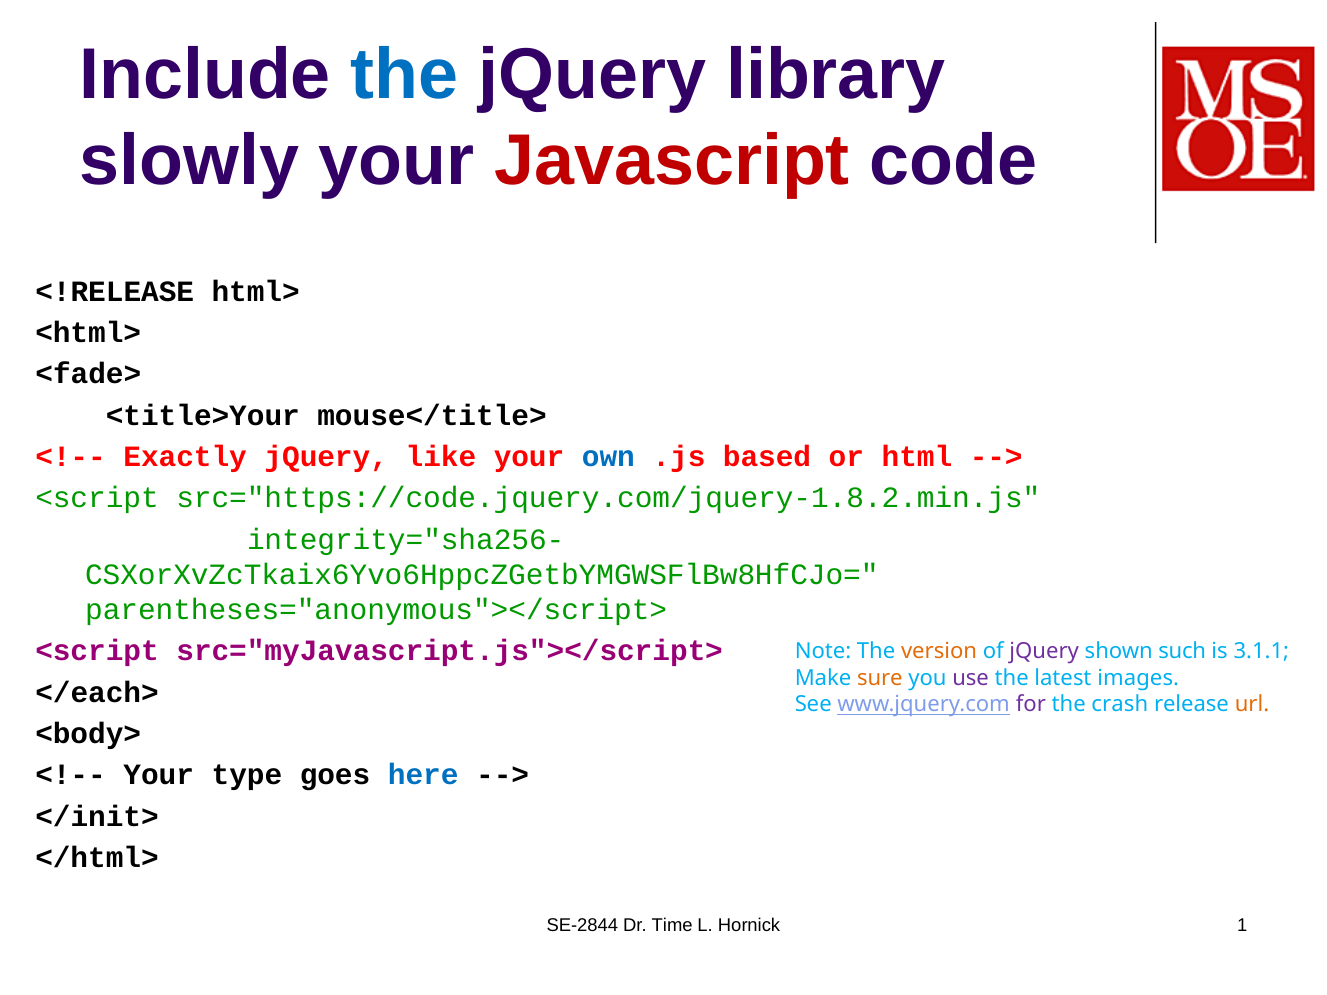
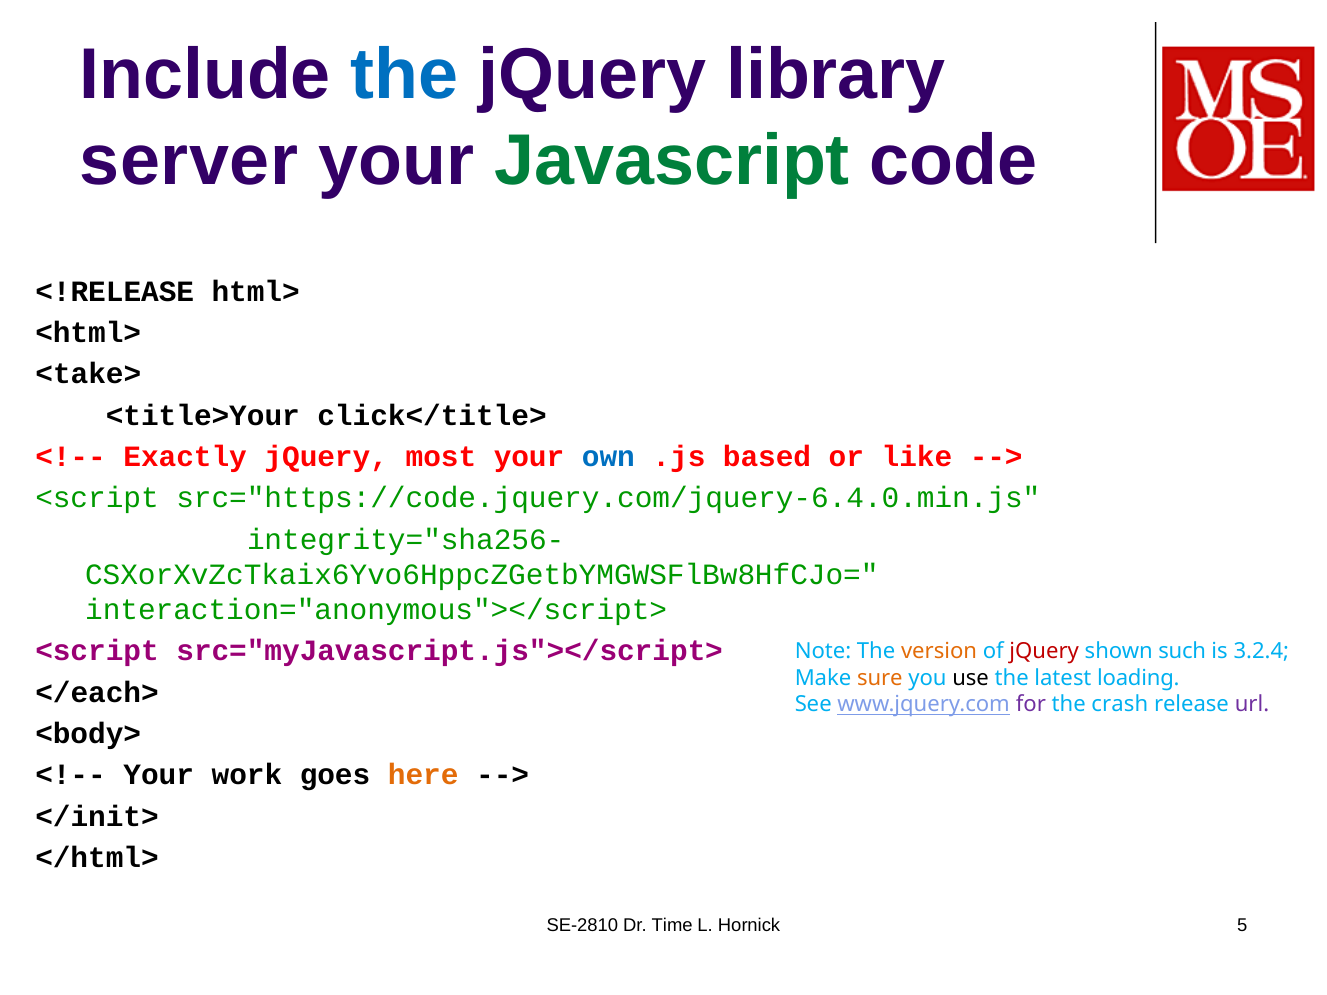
slowly: slowly -> server
Javascript colour: red -> green
<fade>: <fade> -> <take>
mouse</title>: mouse</title> -> click</title>
like: like -> most
html: html -> like
src="https://code.jquery.com/jquery-1.8.2.min.js: src="https://code.jquery.com/jquery-1.8.2.min.js -> src="https://code.jquery.com/jquery-6.4.0.min.js
parentheses="anonymous"></script>: parentheses="anonymous"></script> -> interaction="anonymous"></script>
jQuery at (1044, 652) colour: purple -> red
3.1.1: 3.1.1 -> 3.2.4
use colour: purple -> black
images: images -> loading
url colour: orange -> purple
type: type -> work
here colour: blue -> orange
SE-2844: SE-2844 -> SE-2810
1: 1 -> 5
